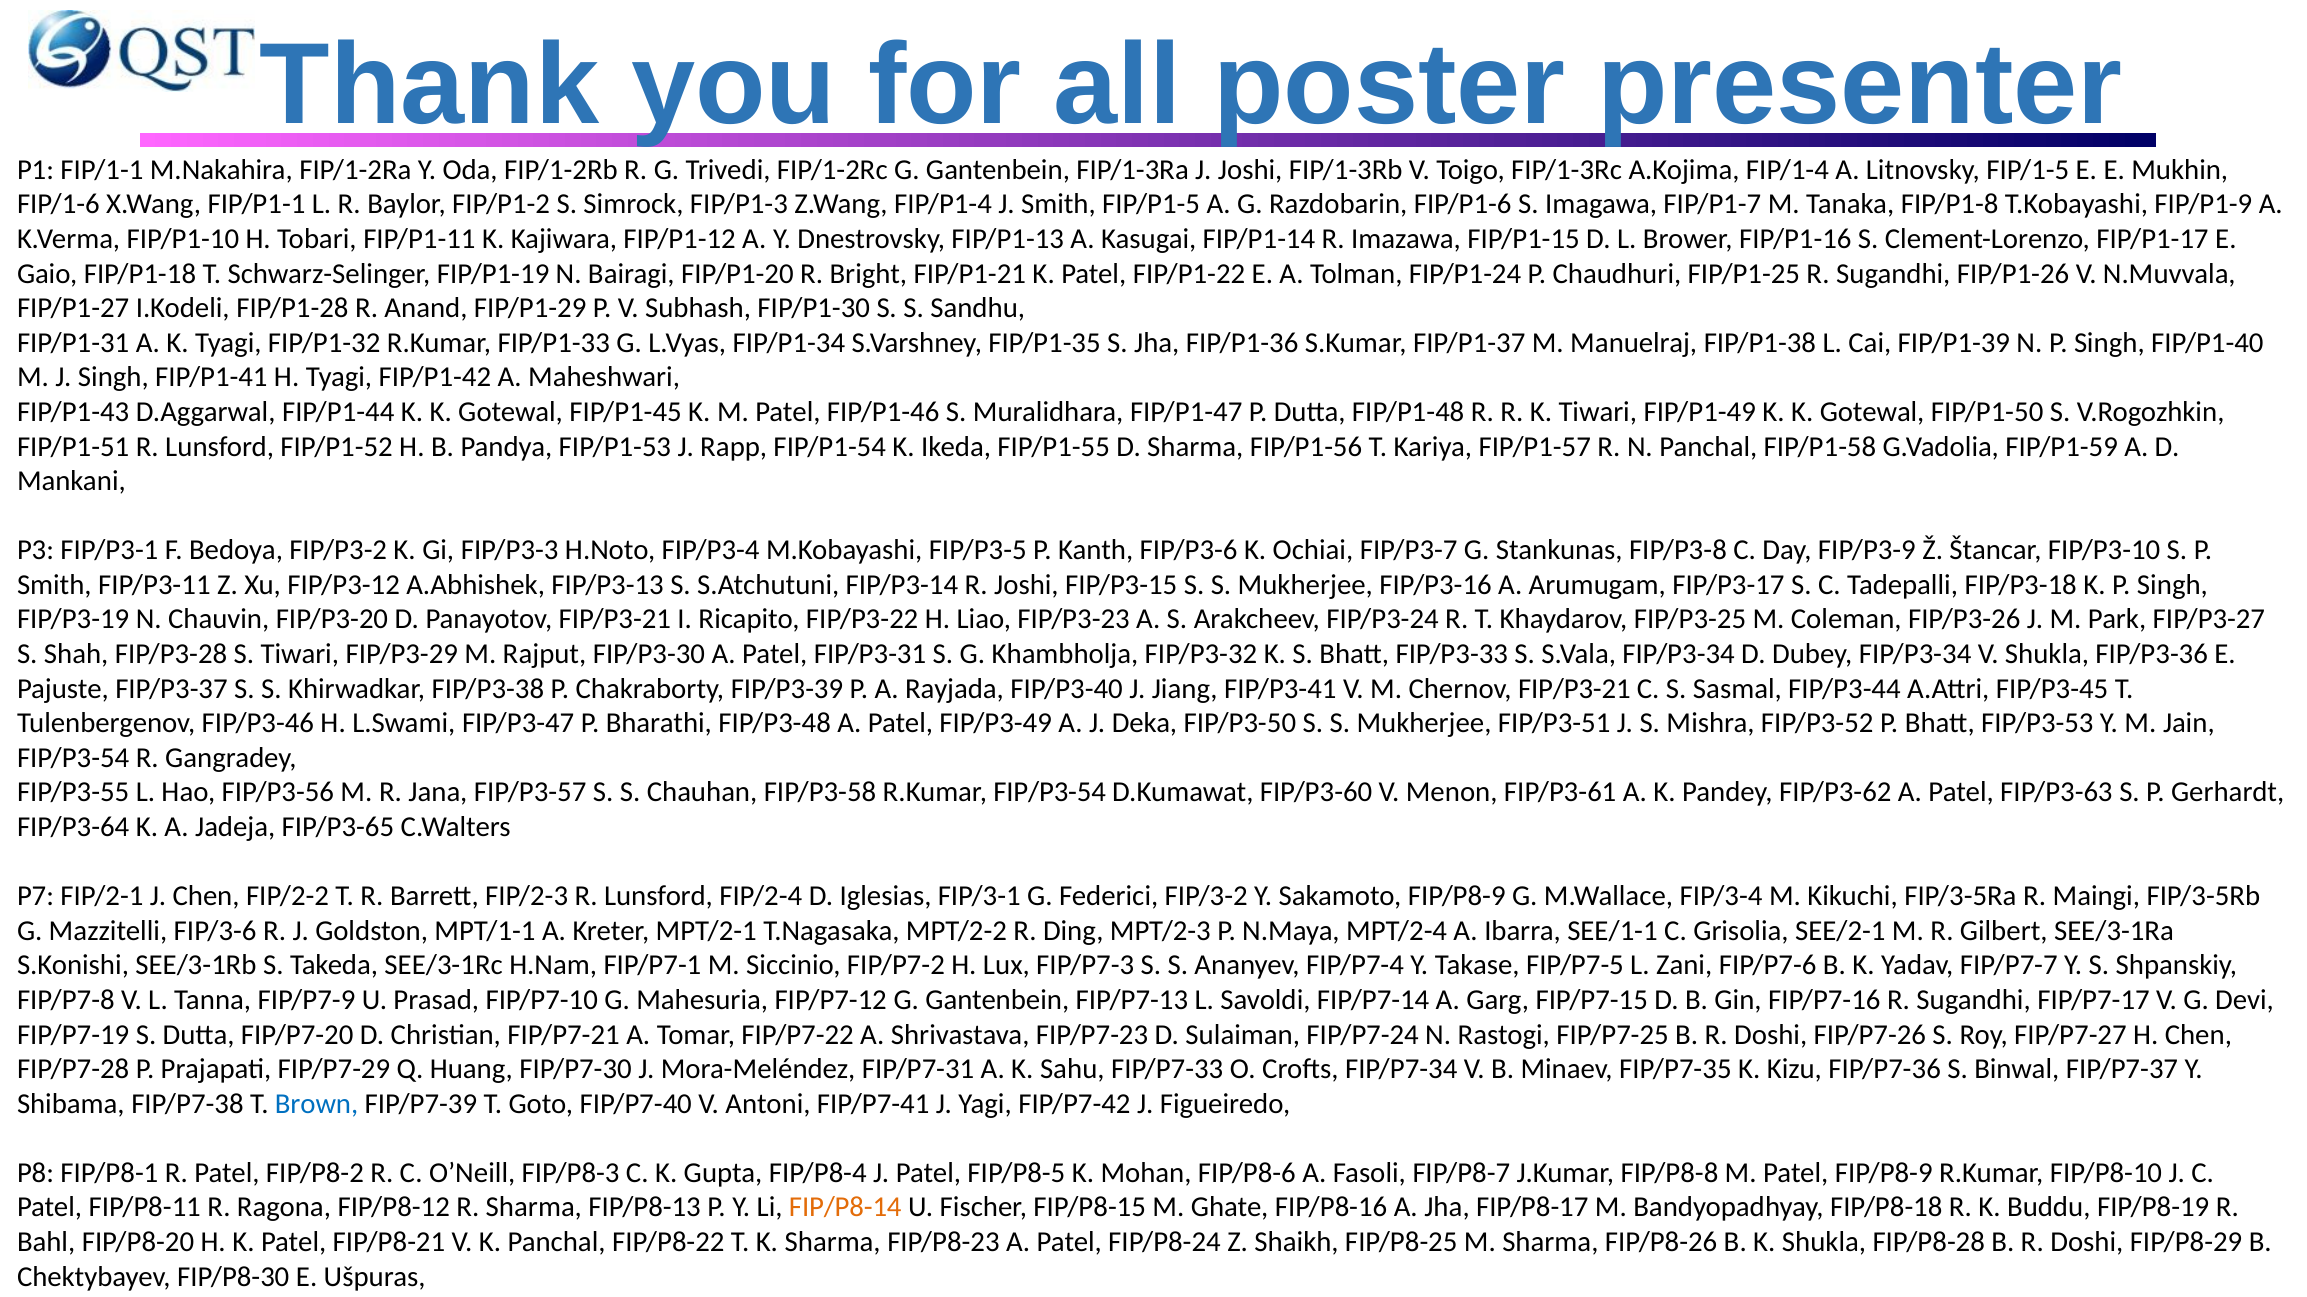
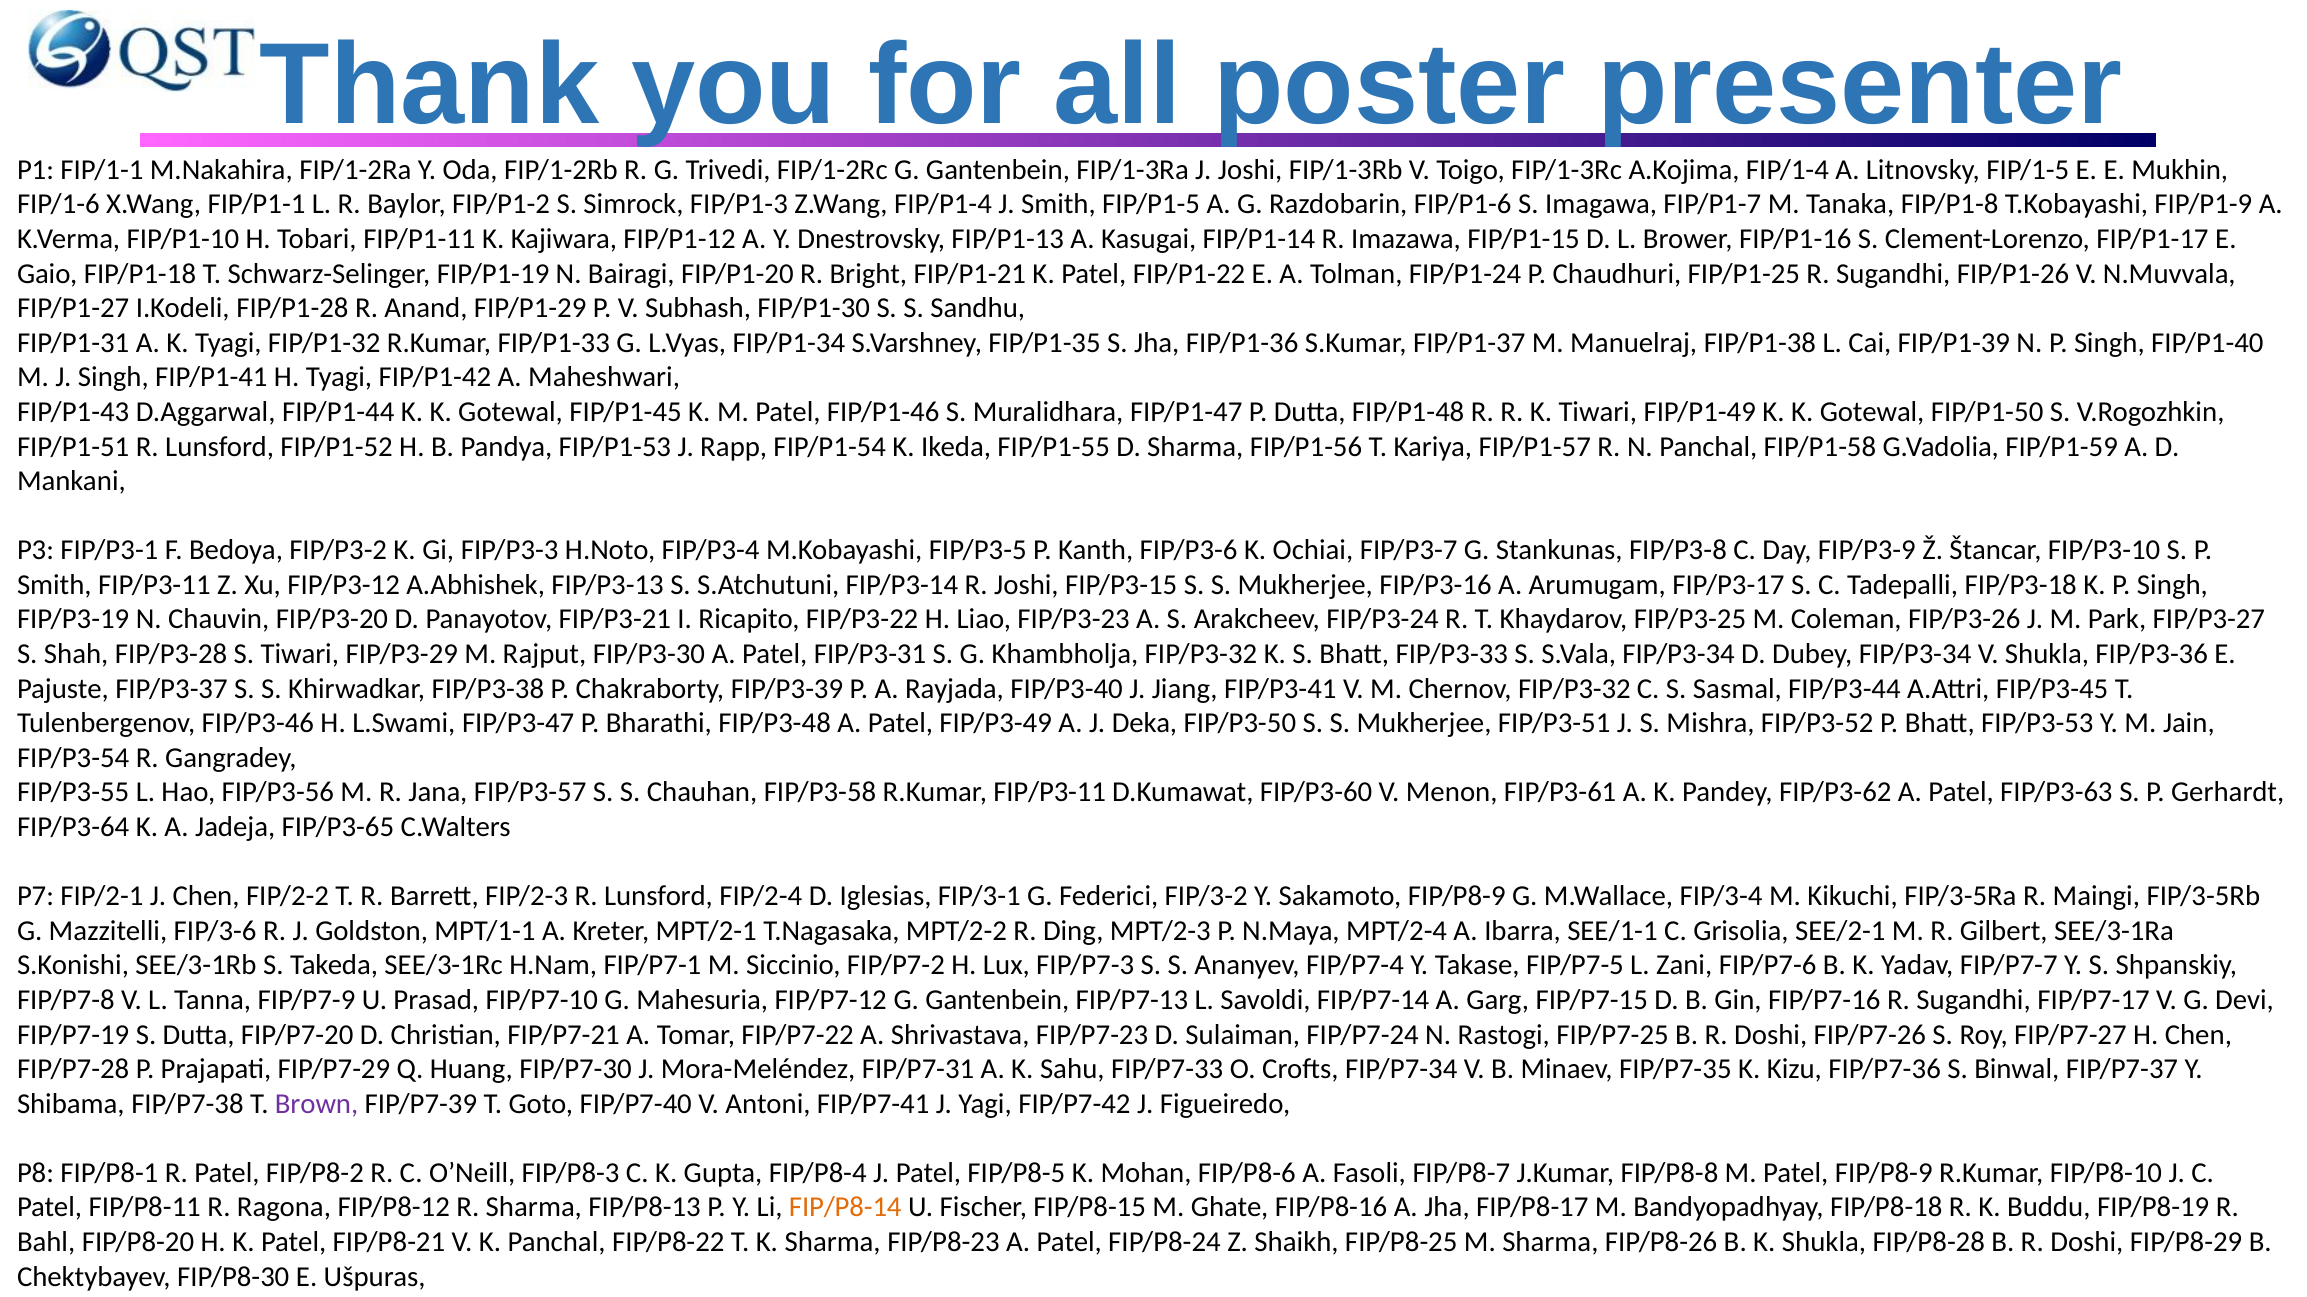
Chernov FIP/P3-21: FIP/P3-21 -> FIP/P3-32
R.Kumar FIP/P3-54: FIP/P3-54 -> FIP/P3-11
Brown colour: blue -> purple
